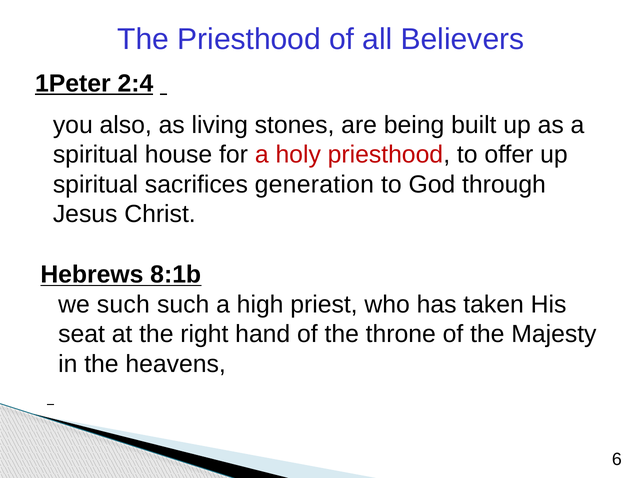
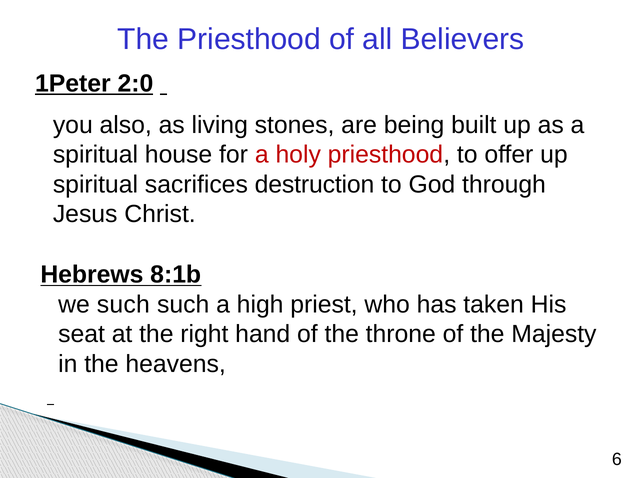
2:4: 2:4 -> 2:0
generation: generation -> destruction
